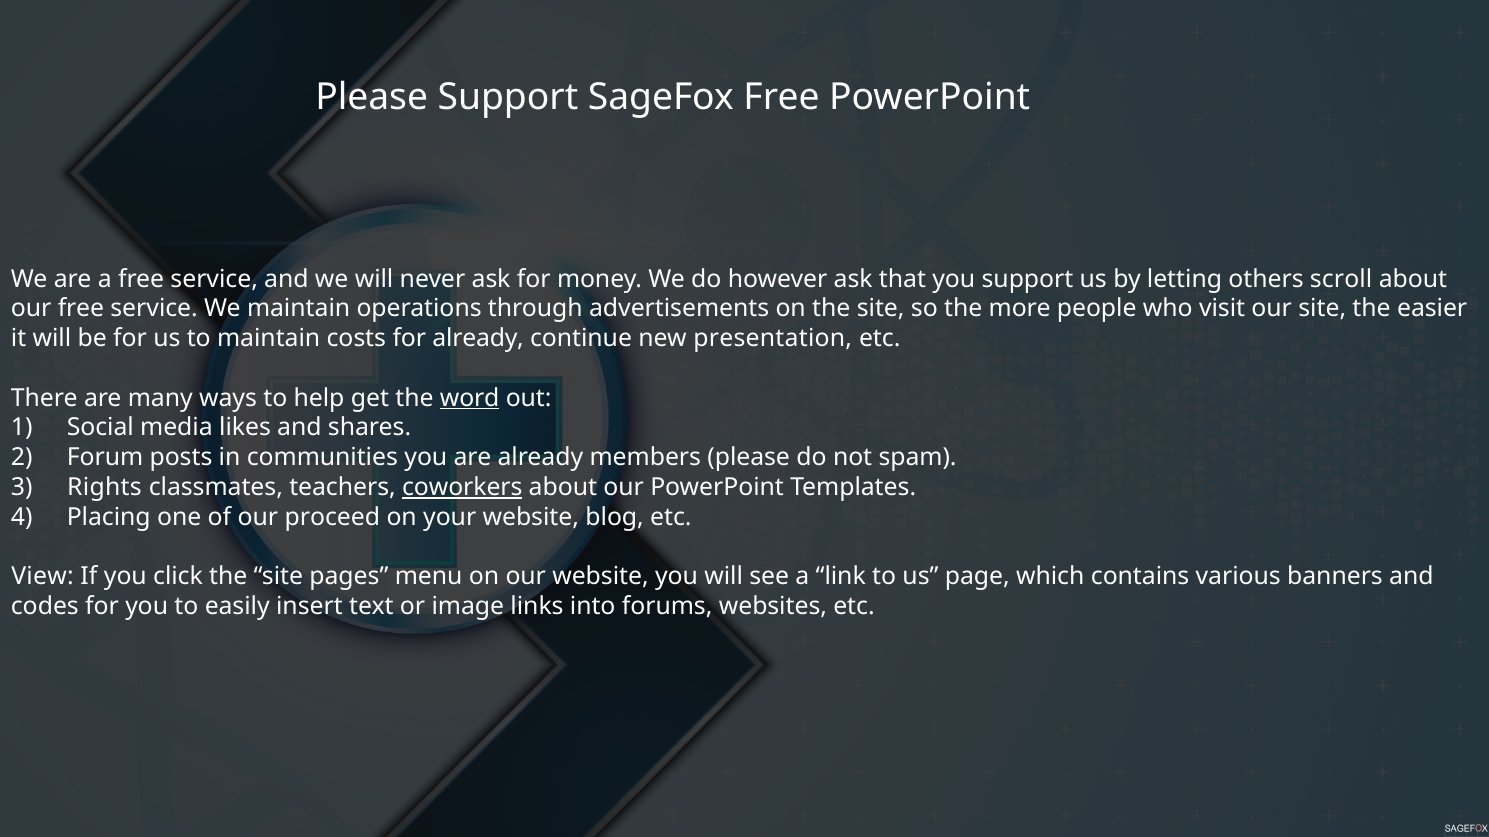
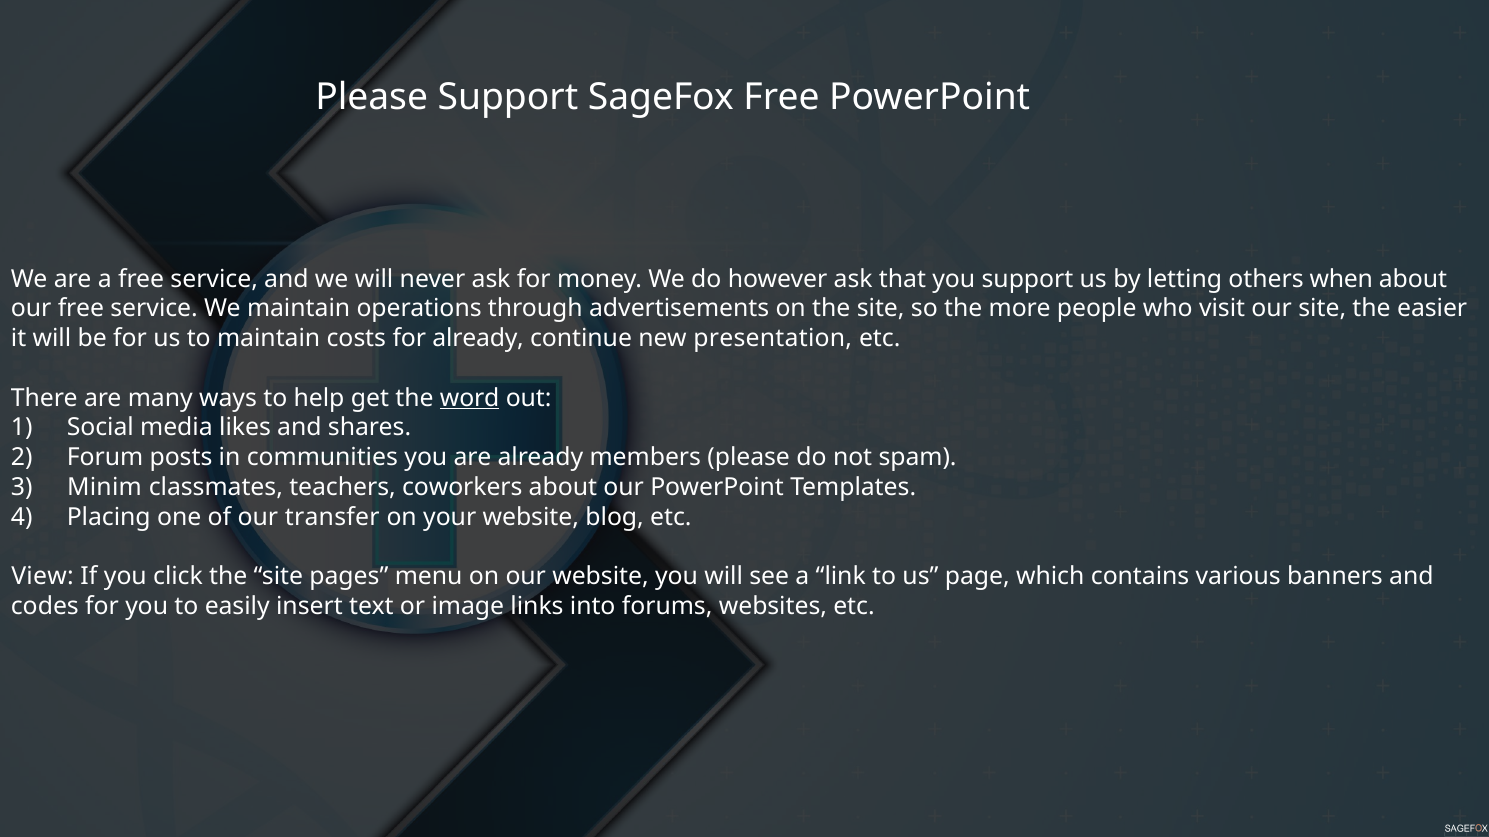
scroll: scroll -> when
Rights: Rights -> Minim
coworkers underline: present -> none
proceed: proceed -> transfer
